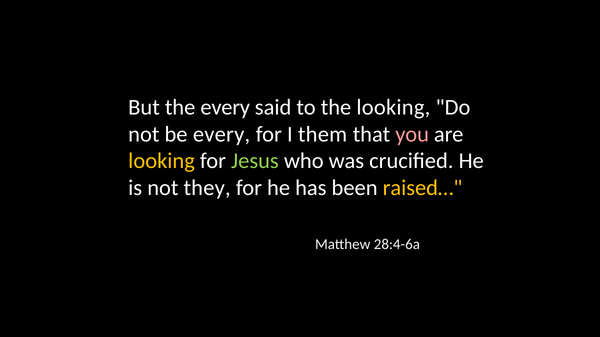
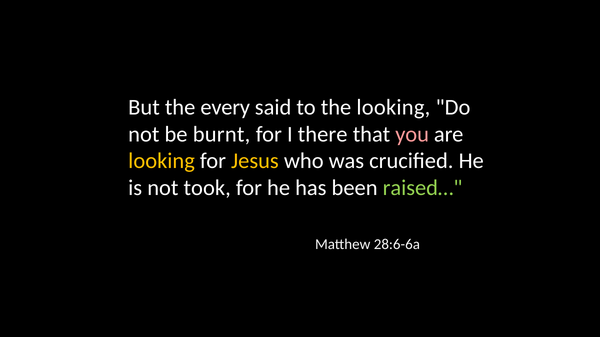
be every: every -> burnt
them: them -> there
Jesus colour: light green -> yellow
they: they -> took
raised… colour: yellow -> light green
28:4-6a: 28:4-6a -> 28:6-6a
